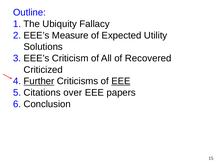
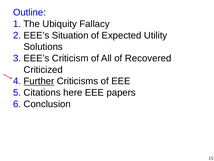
Measure: Measure -> Situation
EEE at (121, 81) underline: present -> none
over: over -> here
